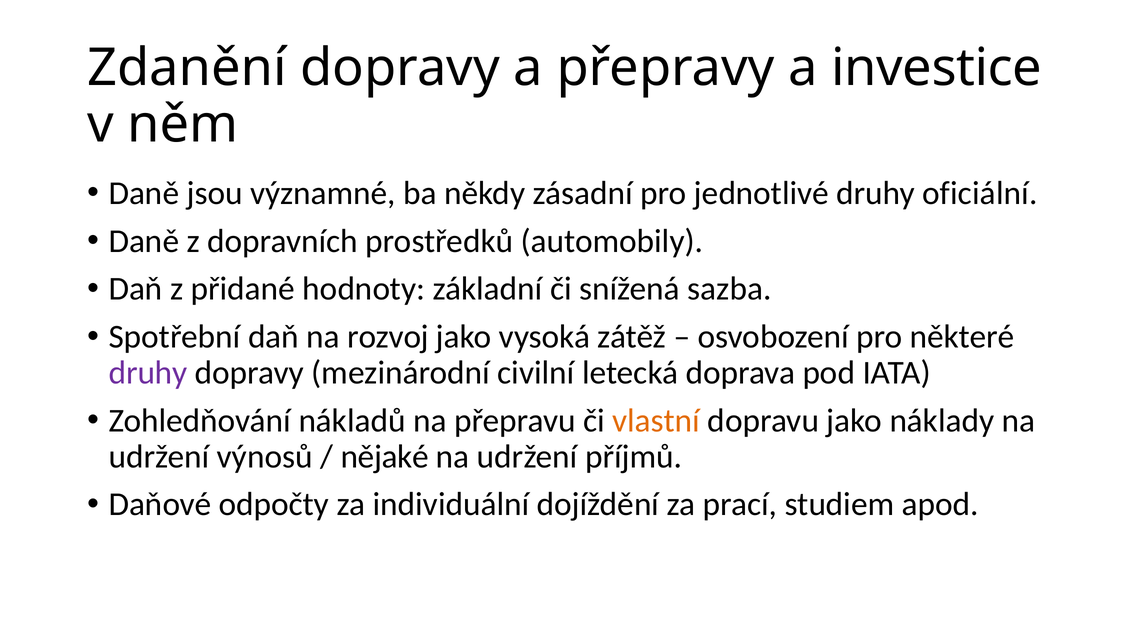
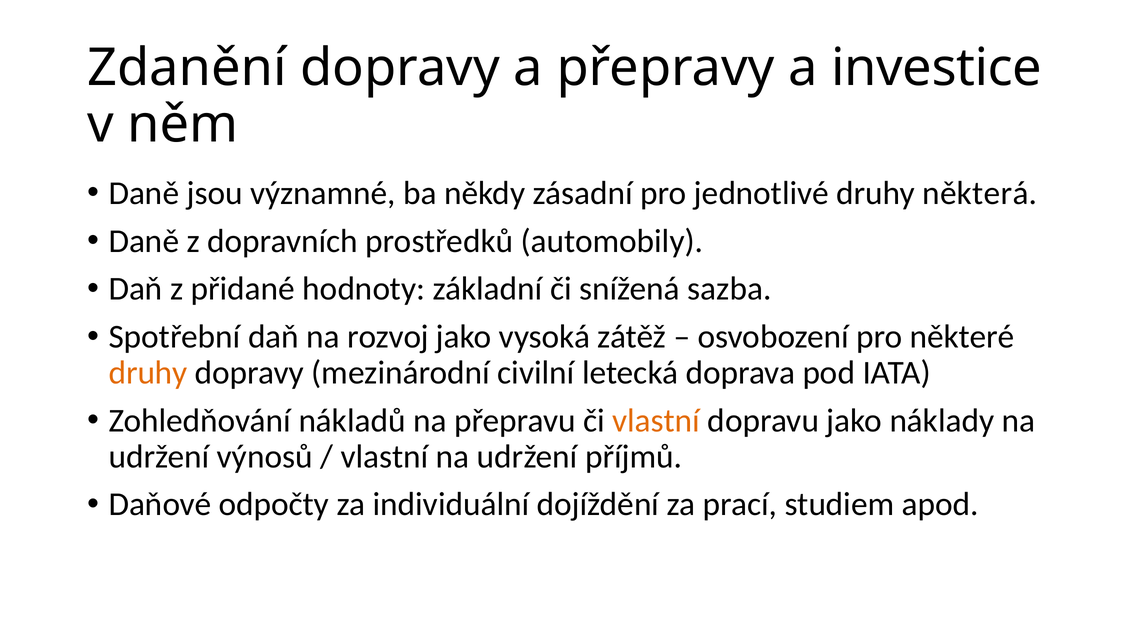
oficiální: oficiální -> některá
druhy at (148, 373) colour: purple -> orange
nějaké at (385, 457): nějaké -> vlastní
